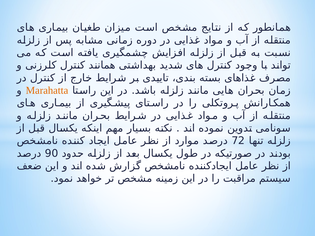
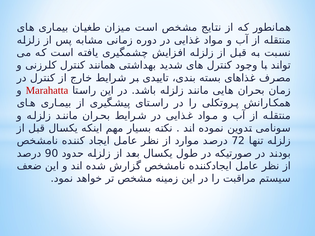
Marahatta colour: orange -> red
